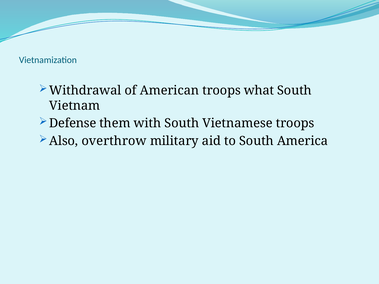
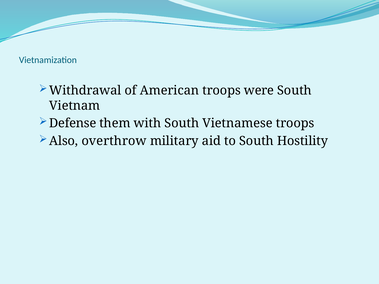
what: what -> were
America: America -> Hostility
